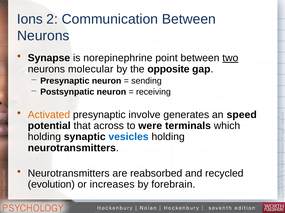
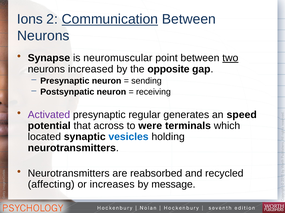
Communication underline: none -> present
norepinephrine: norepinephrine -> neuromuscular
molecular: molecular -> increased
Activated colour: orange -> purple
involve: involve -> regular
holding at (44, 137): holding -> located
evolution: evolution -> affecting
forebrain: forebrain -> message
